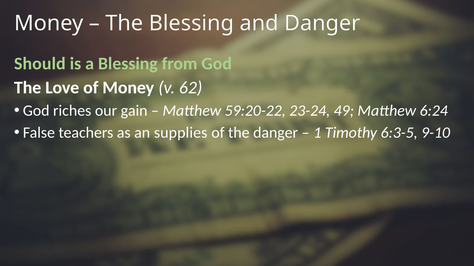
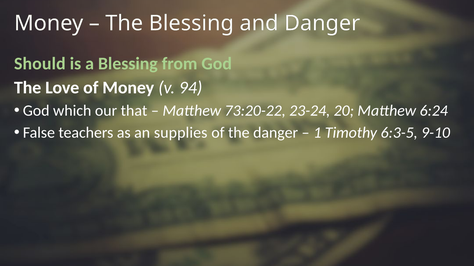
62: 62 -> 94
riches: riches -> which
gain: gain -> that
59:20-22: 59:20-22 -> 73:20-22
49: 49 -> 20
